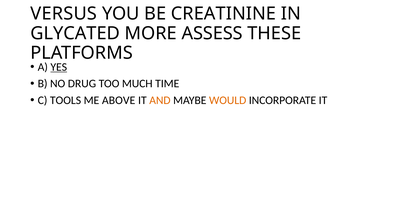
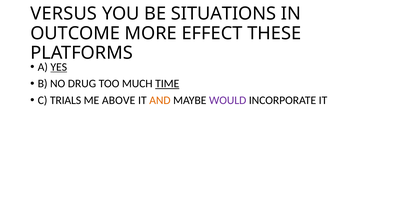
CREATININE: CREATININE -> SITUATIONS
GLYCATED: GLYCATED -> OUTCOME
ASSESS: ASSESS -> EFFECT
TIME underline: none -> present
TOOLS: TOOLS -> TRIALS
WOULD colour: orange -> purple
